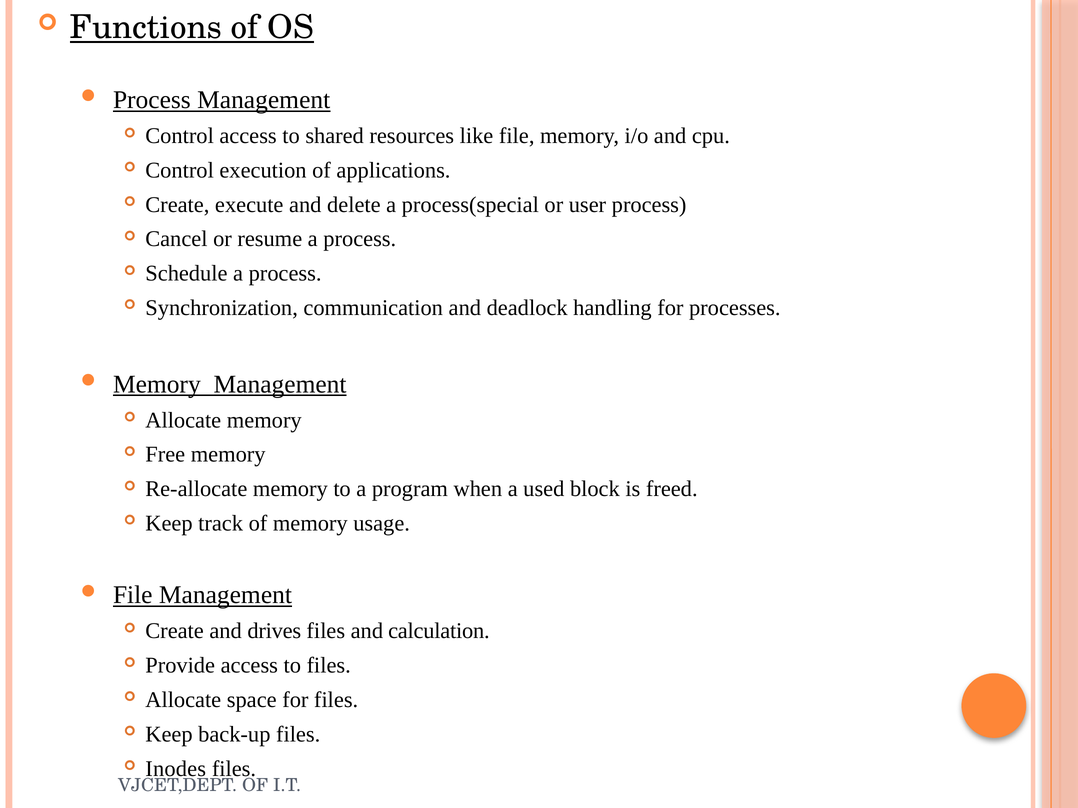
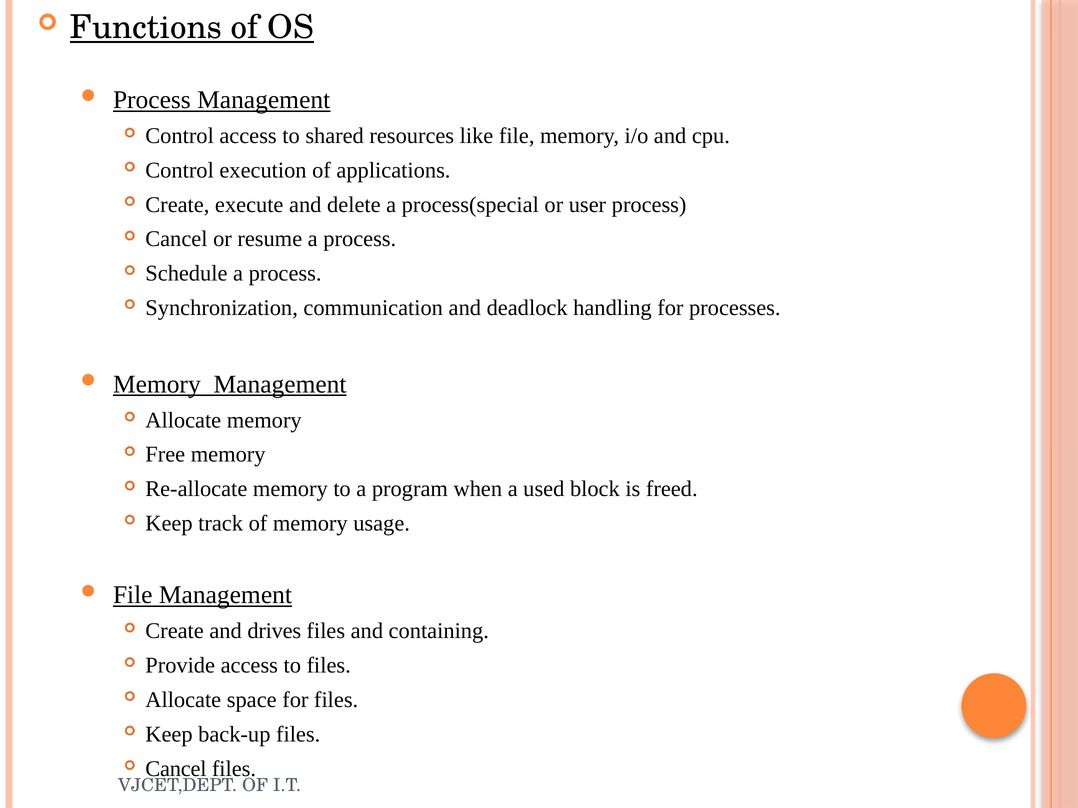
calculation: calculation -> containing
Inodes at (176, 769): Inodes -> Cancel
